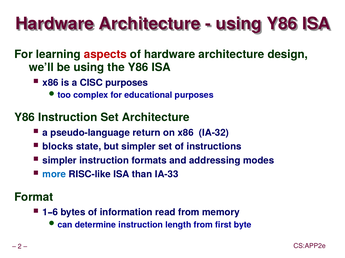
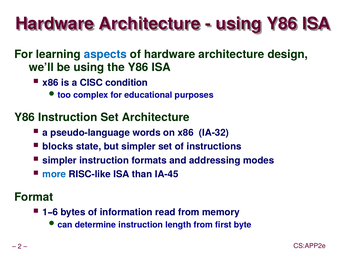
aspects colour: red -> blue
CISC purposes: purposes -> condition
return: return -> words
IA-33: IA-33 -> IA-45
